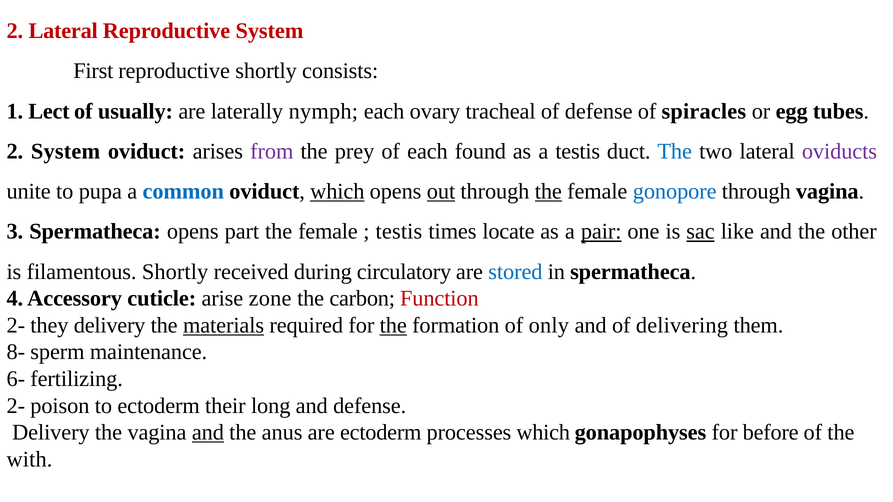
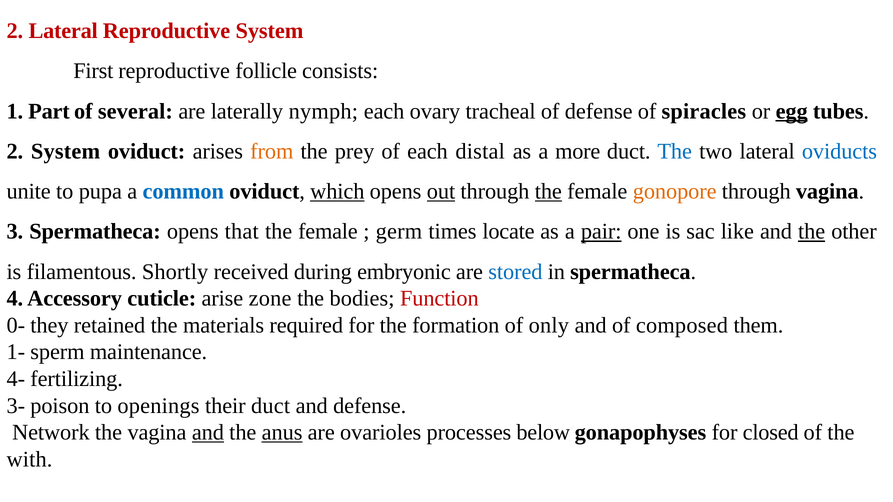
reproductive shortly: shortly -> follicle
Lect: Lect -> Part
usually: usually -> several
egg underline: none -> present
from colour: purple -> orange
found: found -> distal
a testis: testis -> more
oviducts colour: purple -> blue
gonopore colour: blue -> orange
part: part -> that
testis at (399, 232): testis -> germ
sac underline: present -> none
the at (812, 232) underline: none -> present
circulatory: circulatory -> embryonic
carbon: carbon -> bodies
2- at (16, 326): 2- -> 0-
they delivery: delivery -> retained
materials underline: present -> none
the at (393, 326) underline: present -> none
delivering: delivering -> composed
8-: 8- -> 1-
6-: 6- -> 4-
2- at (16, 406): 2- -> 3-
to ectoderm: ectoderm -> openings
their long: long -> duct
Delivery at (51, 433): Delivery -> Network
anus underline: none -> present
are ectoderm: ectoderm -> ovarioles
processes which: which -> below
before: before -> closed
